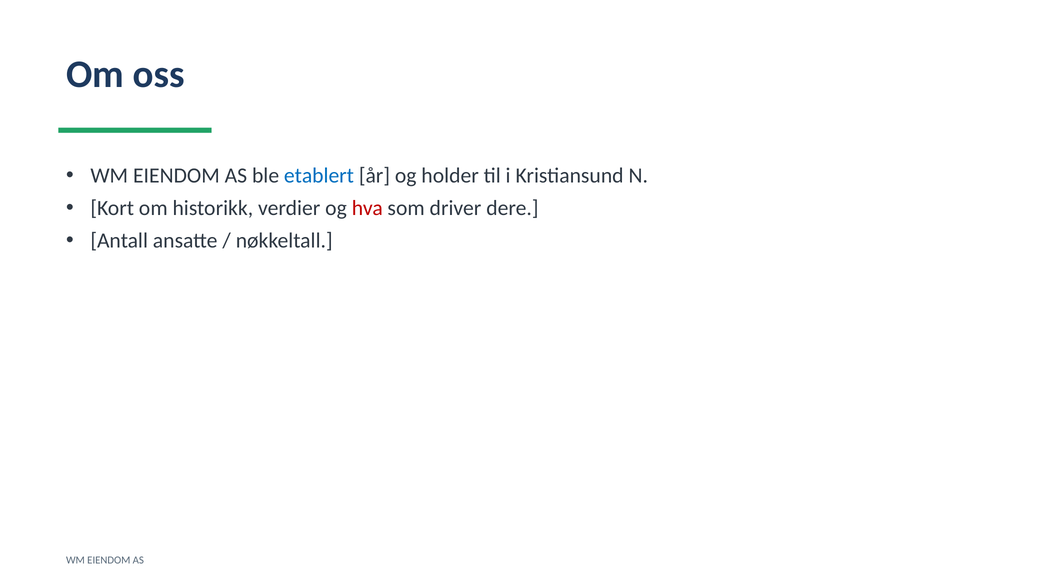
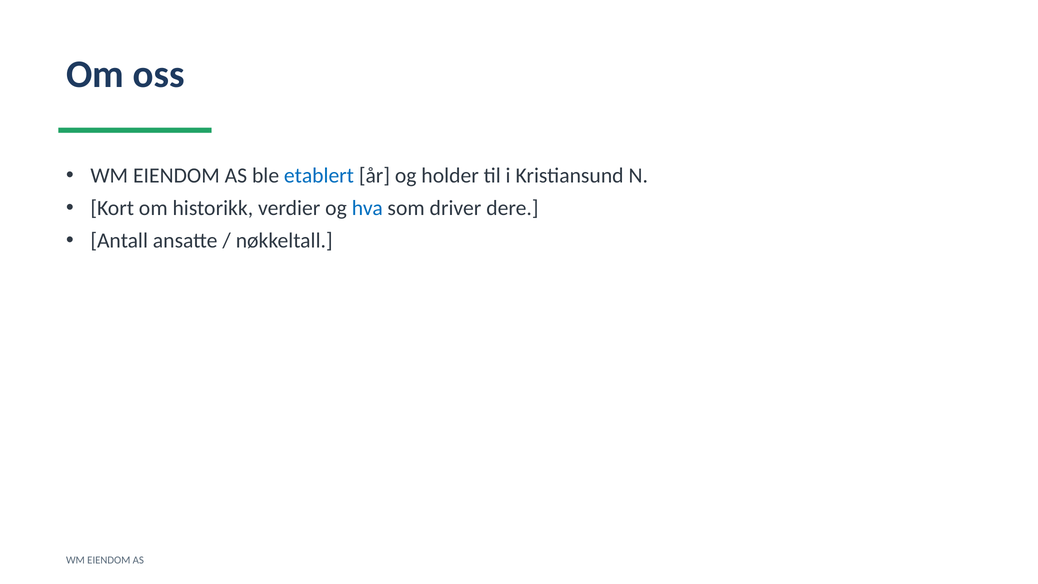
hva colour: red -> blue
